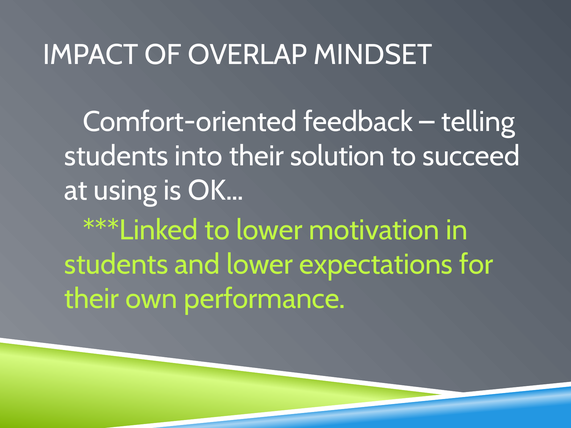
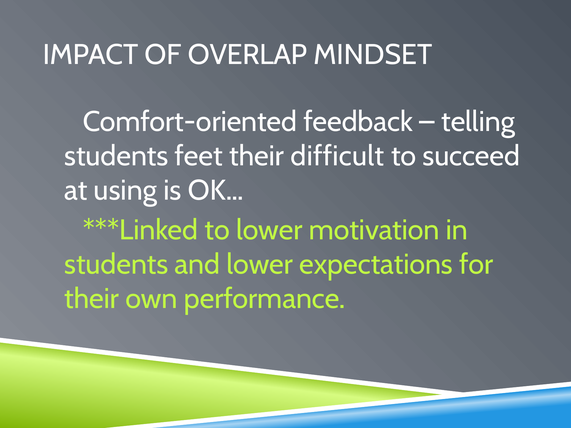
into: into -> feet
solution: solution -> difficult
